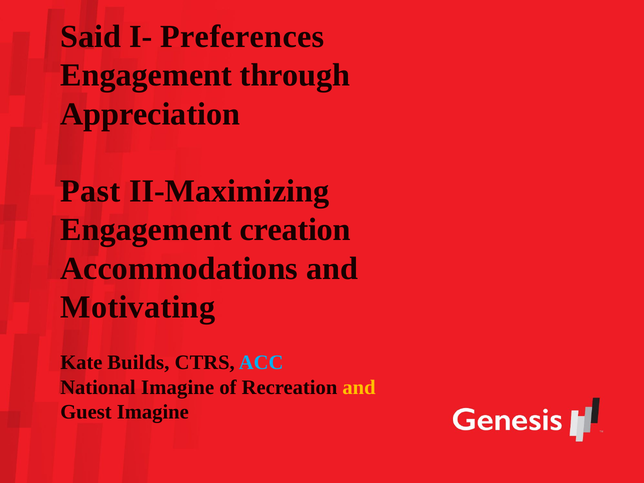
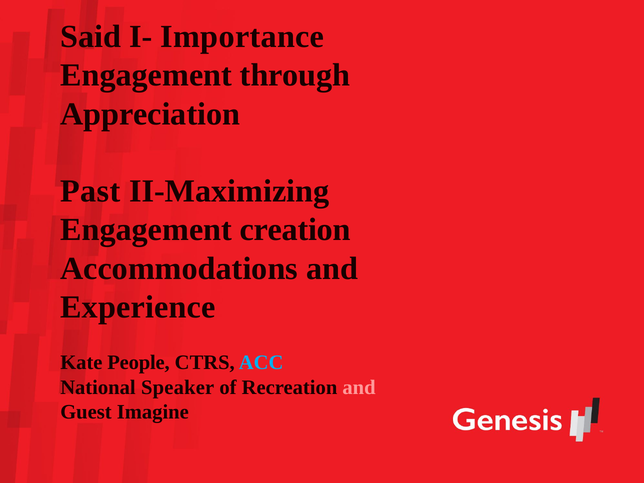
Preferences: Preferences -> Importance
Motivating: Motivating -> Experience
Builds: Builds -> People
National Imagine: Imagine -> Speaker
and at (359, 387) colour: yellow -> pink
